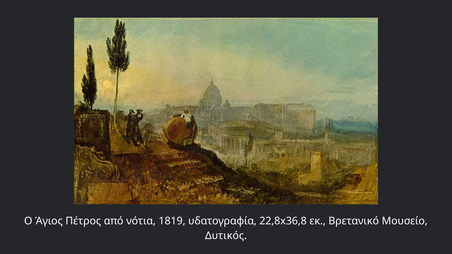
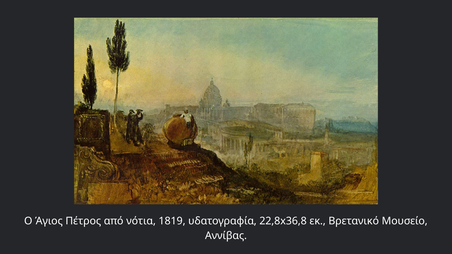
Δυτικός: Δυτικός -> Αννίβας
